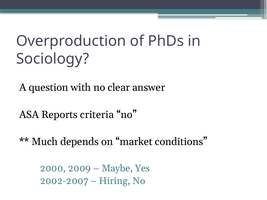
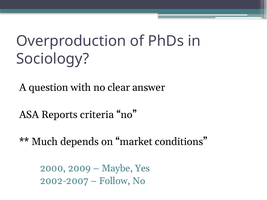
Hiring: Hiring -> Follow
